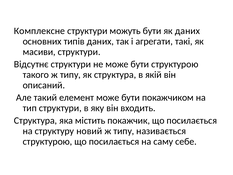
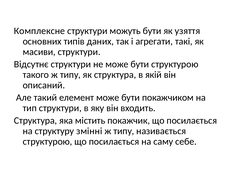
як даних: даних -> узяття
новий: новий -> змінні
